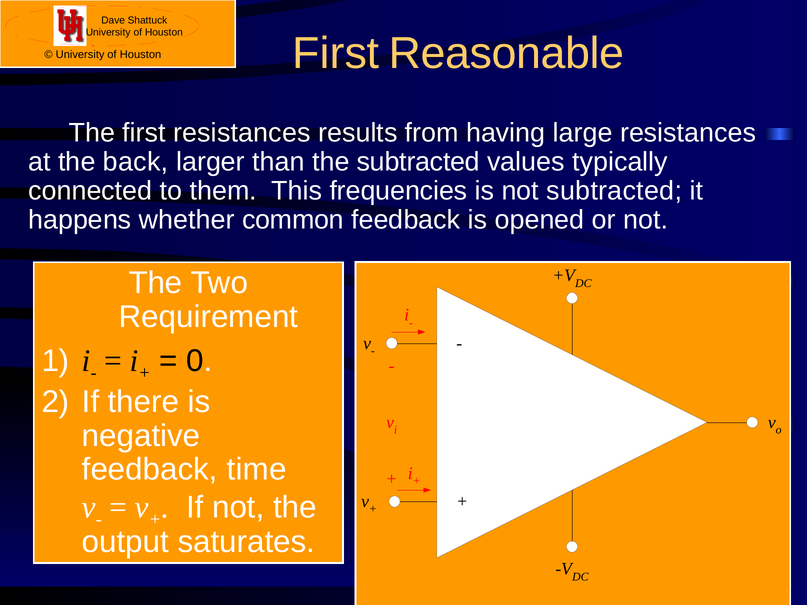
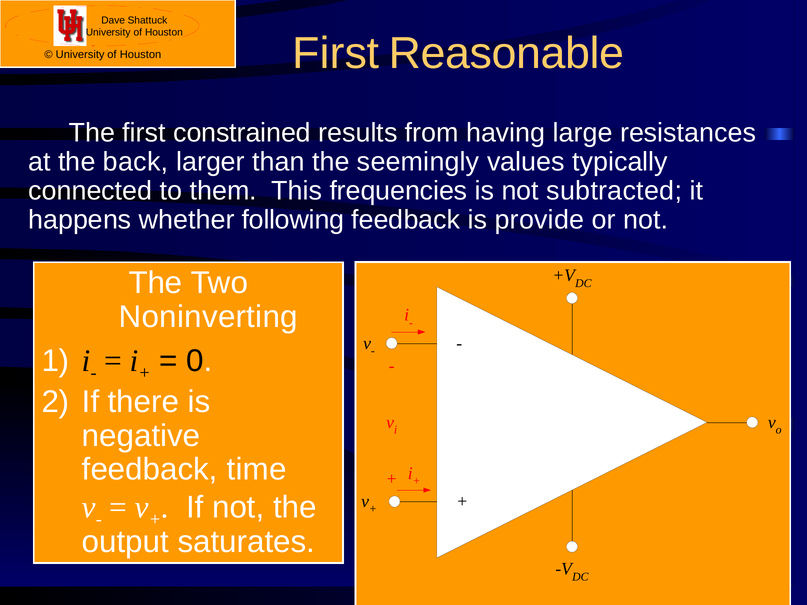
first resistances: resistances -> constrained
the subtracted: subtracted -> seemingly
common: common -> following
opened: opened -> provide
Requirement: Requirement -> Noninverting
